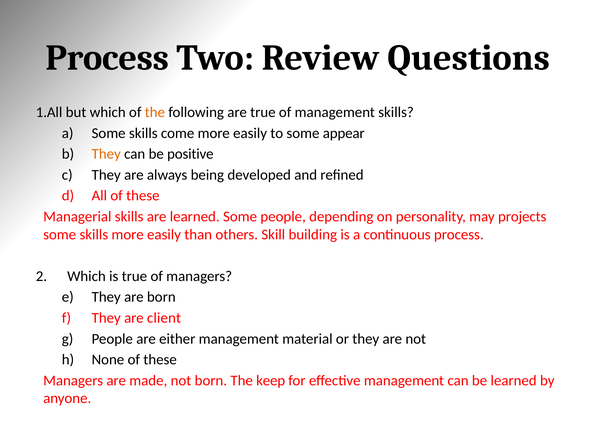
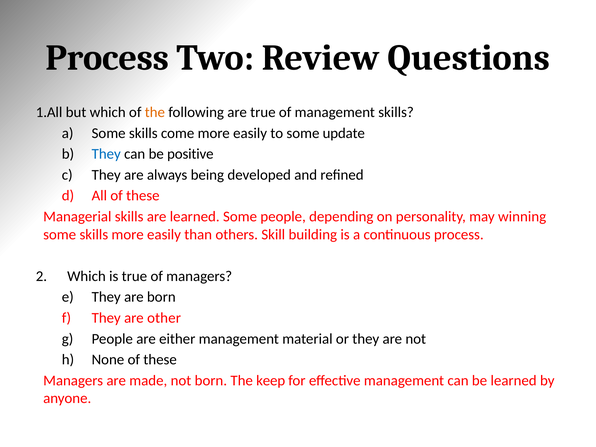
appear: appear -> update
They at (106, 154) colour: orange -> blue
projects: projects -> winning
client: client -> other
